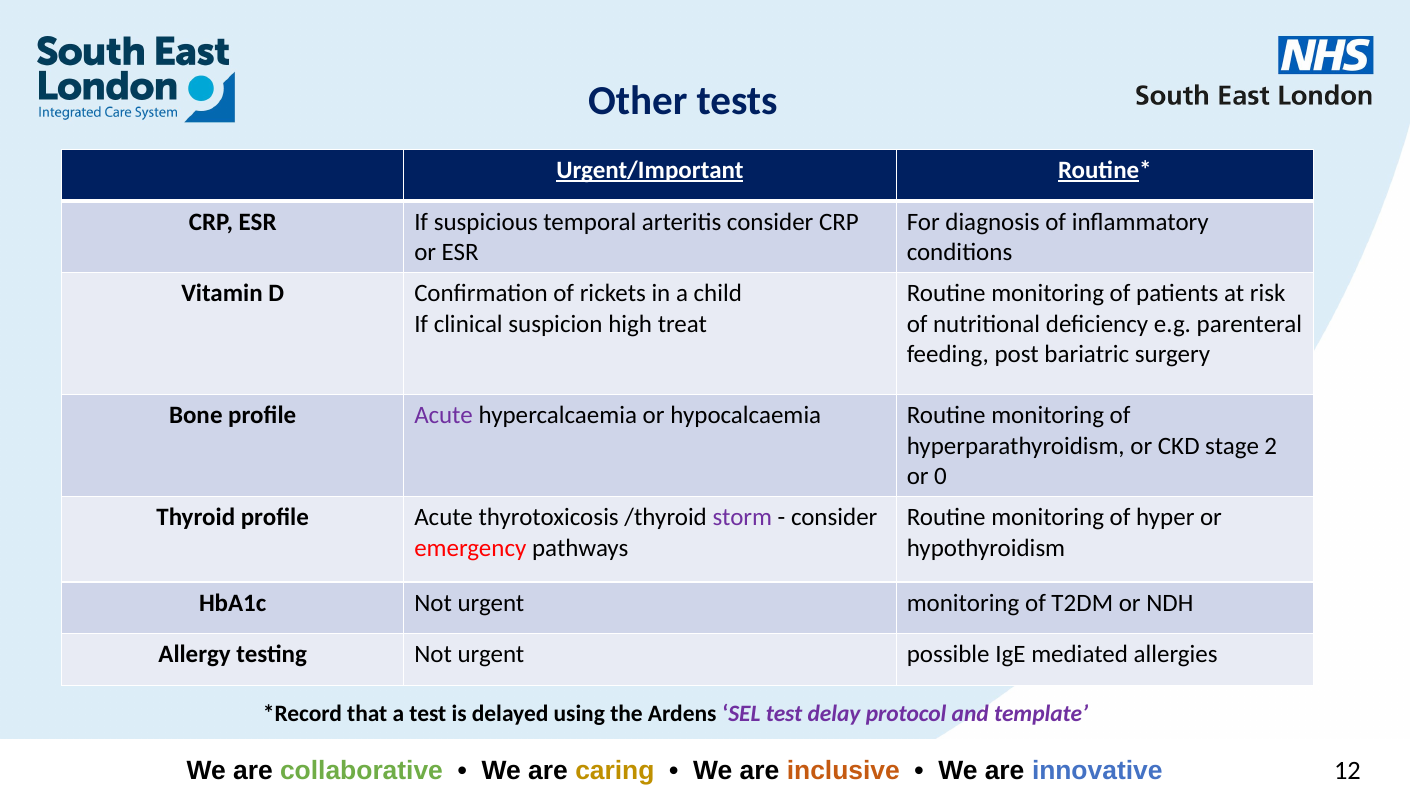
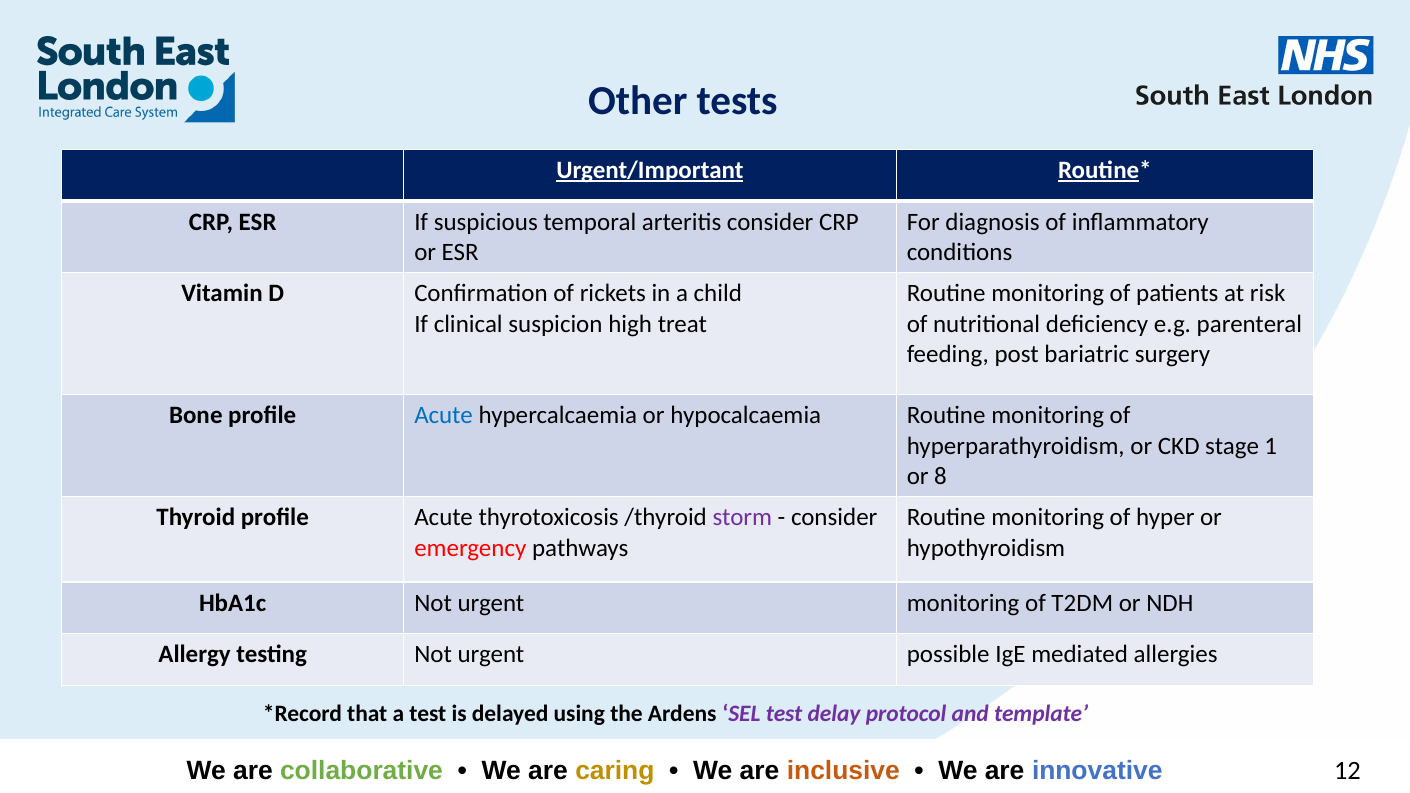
Acute at (444, 415) colour: purple -> blue
2: 2 -> 1
0: 0 -> 8
